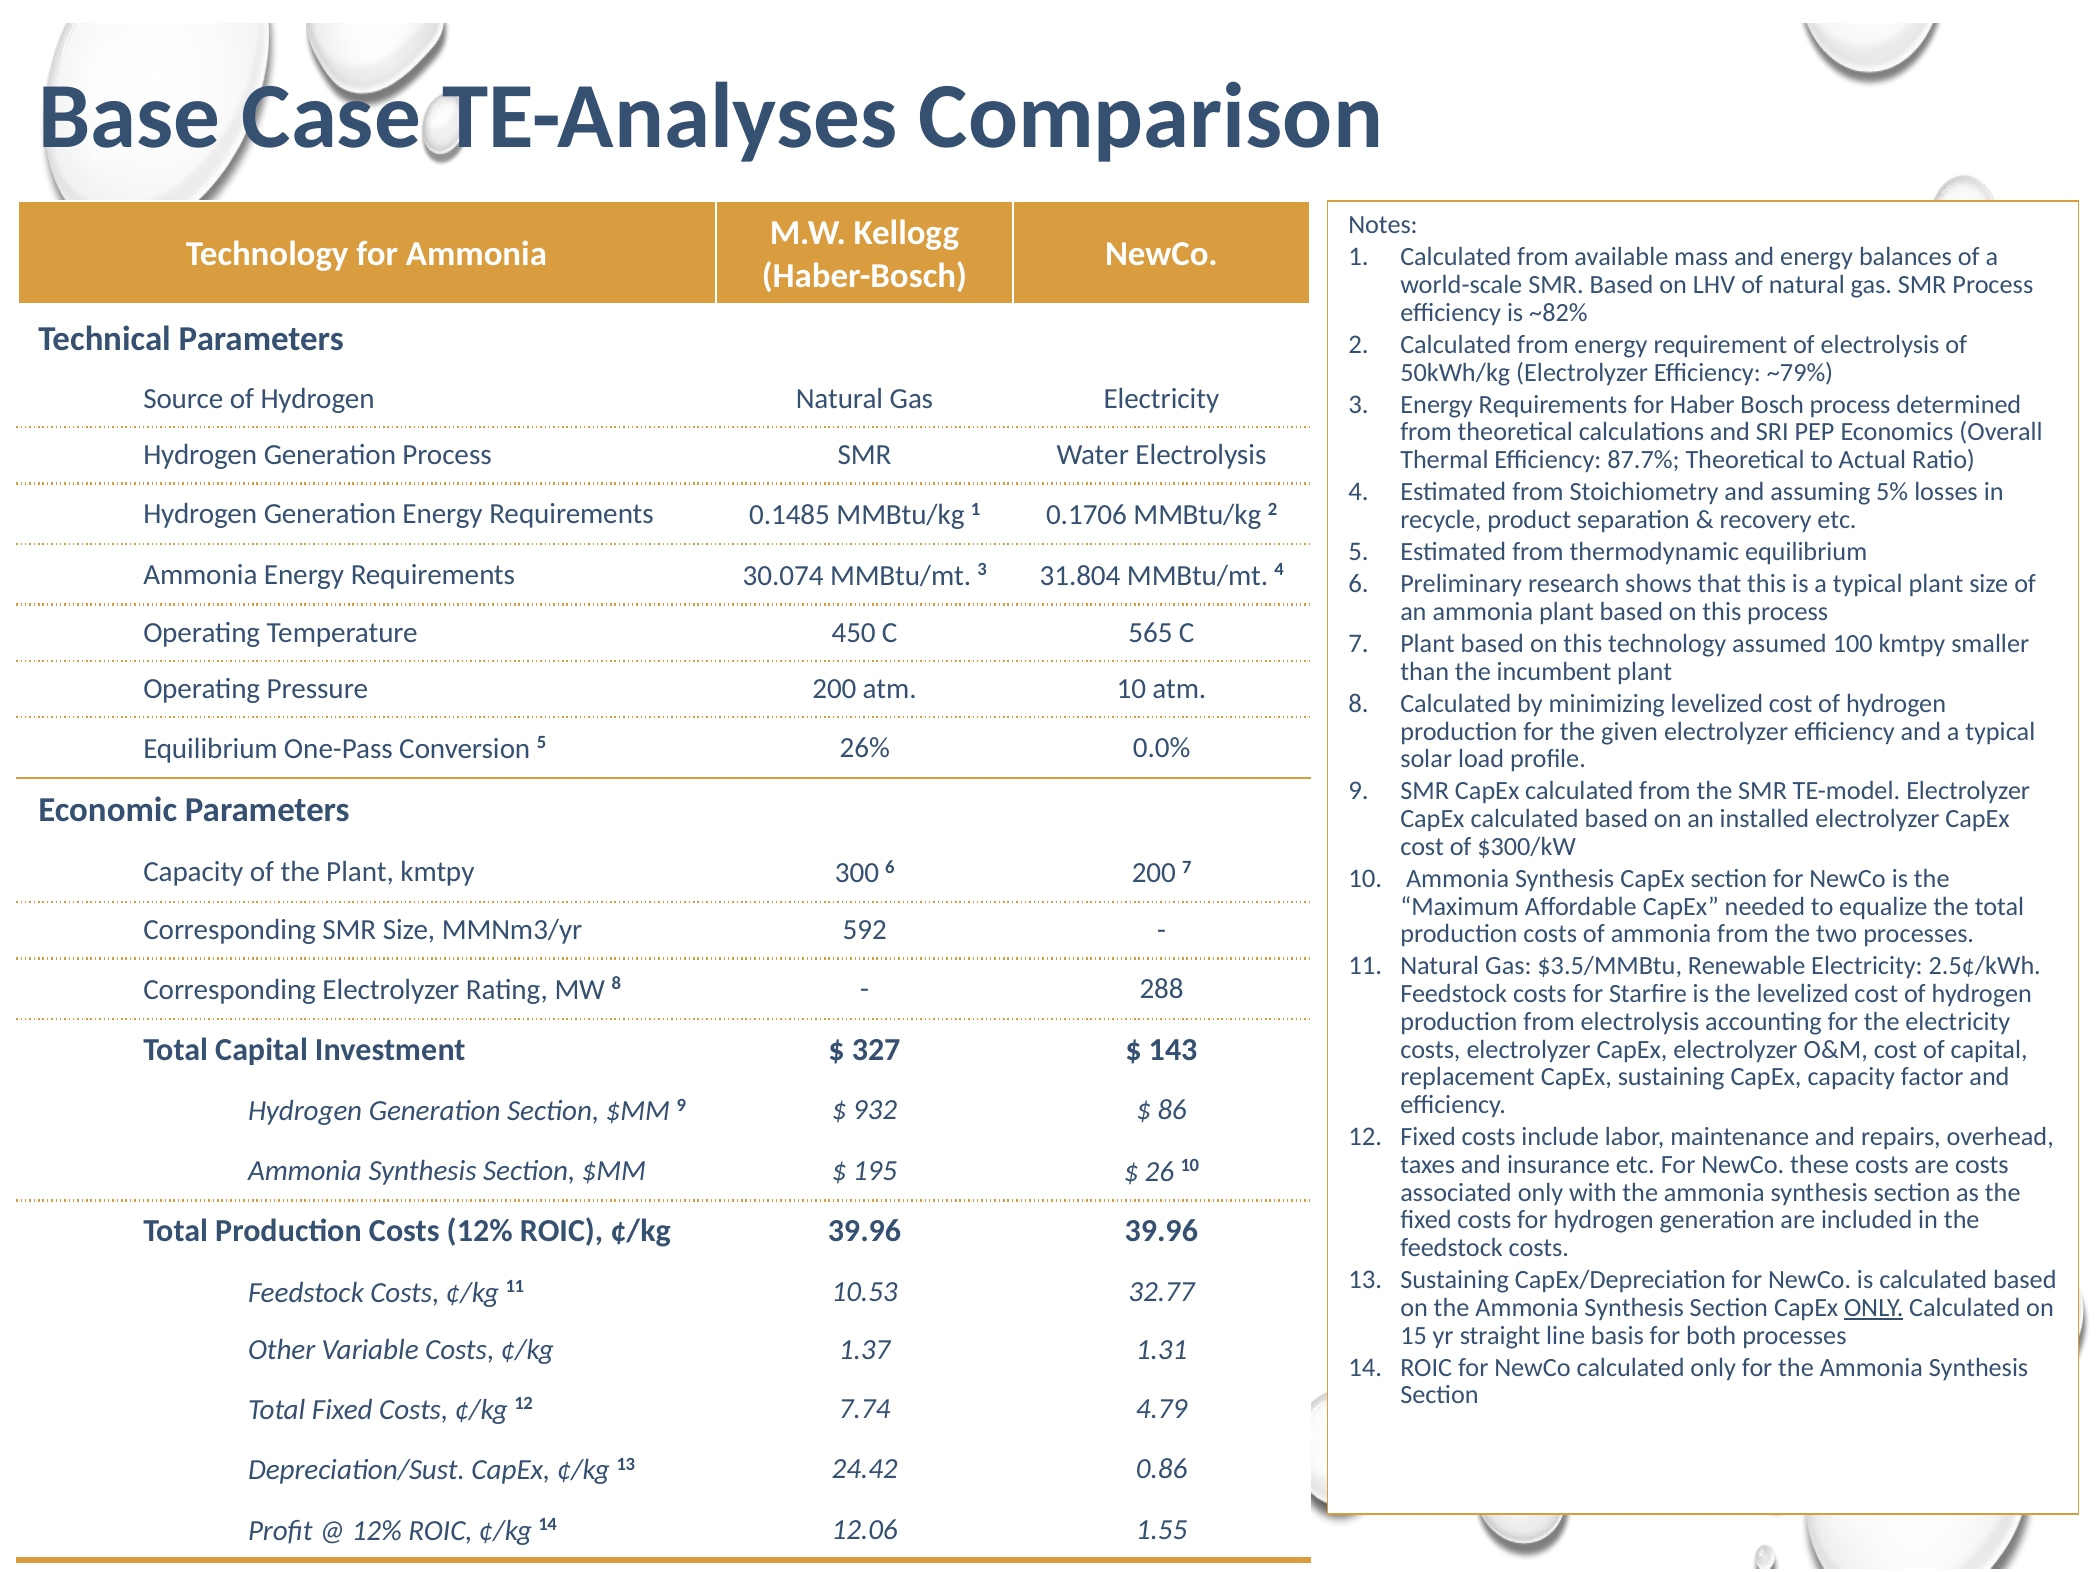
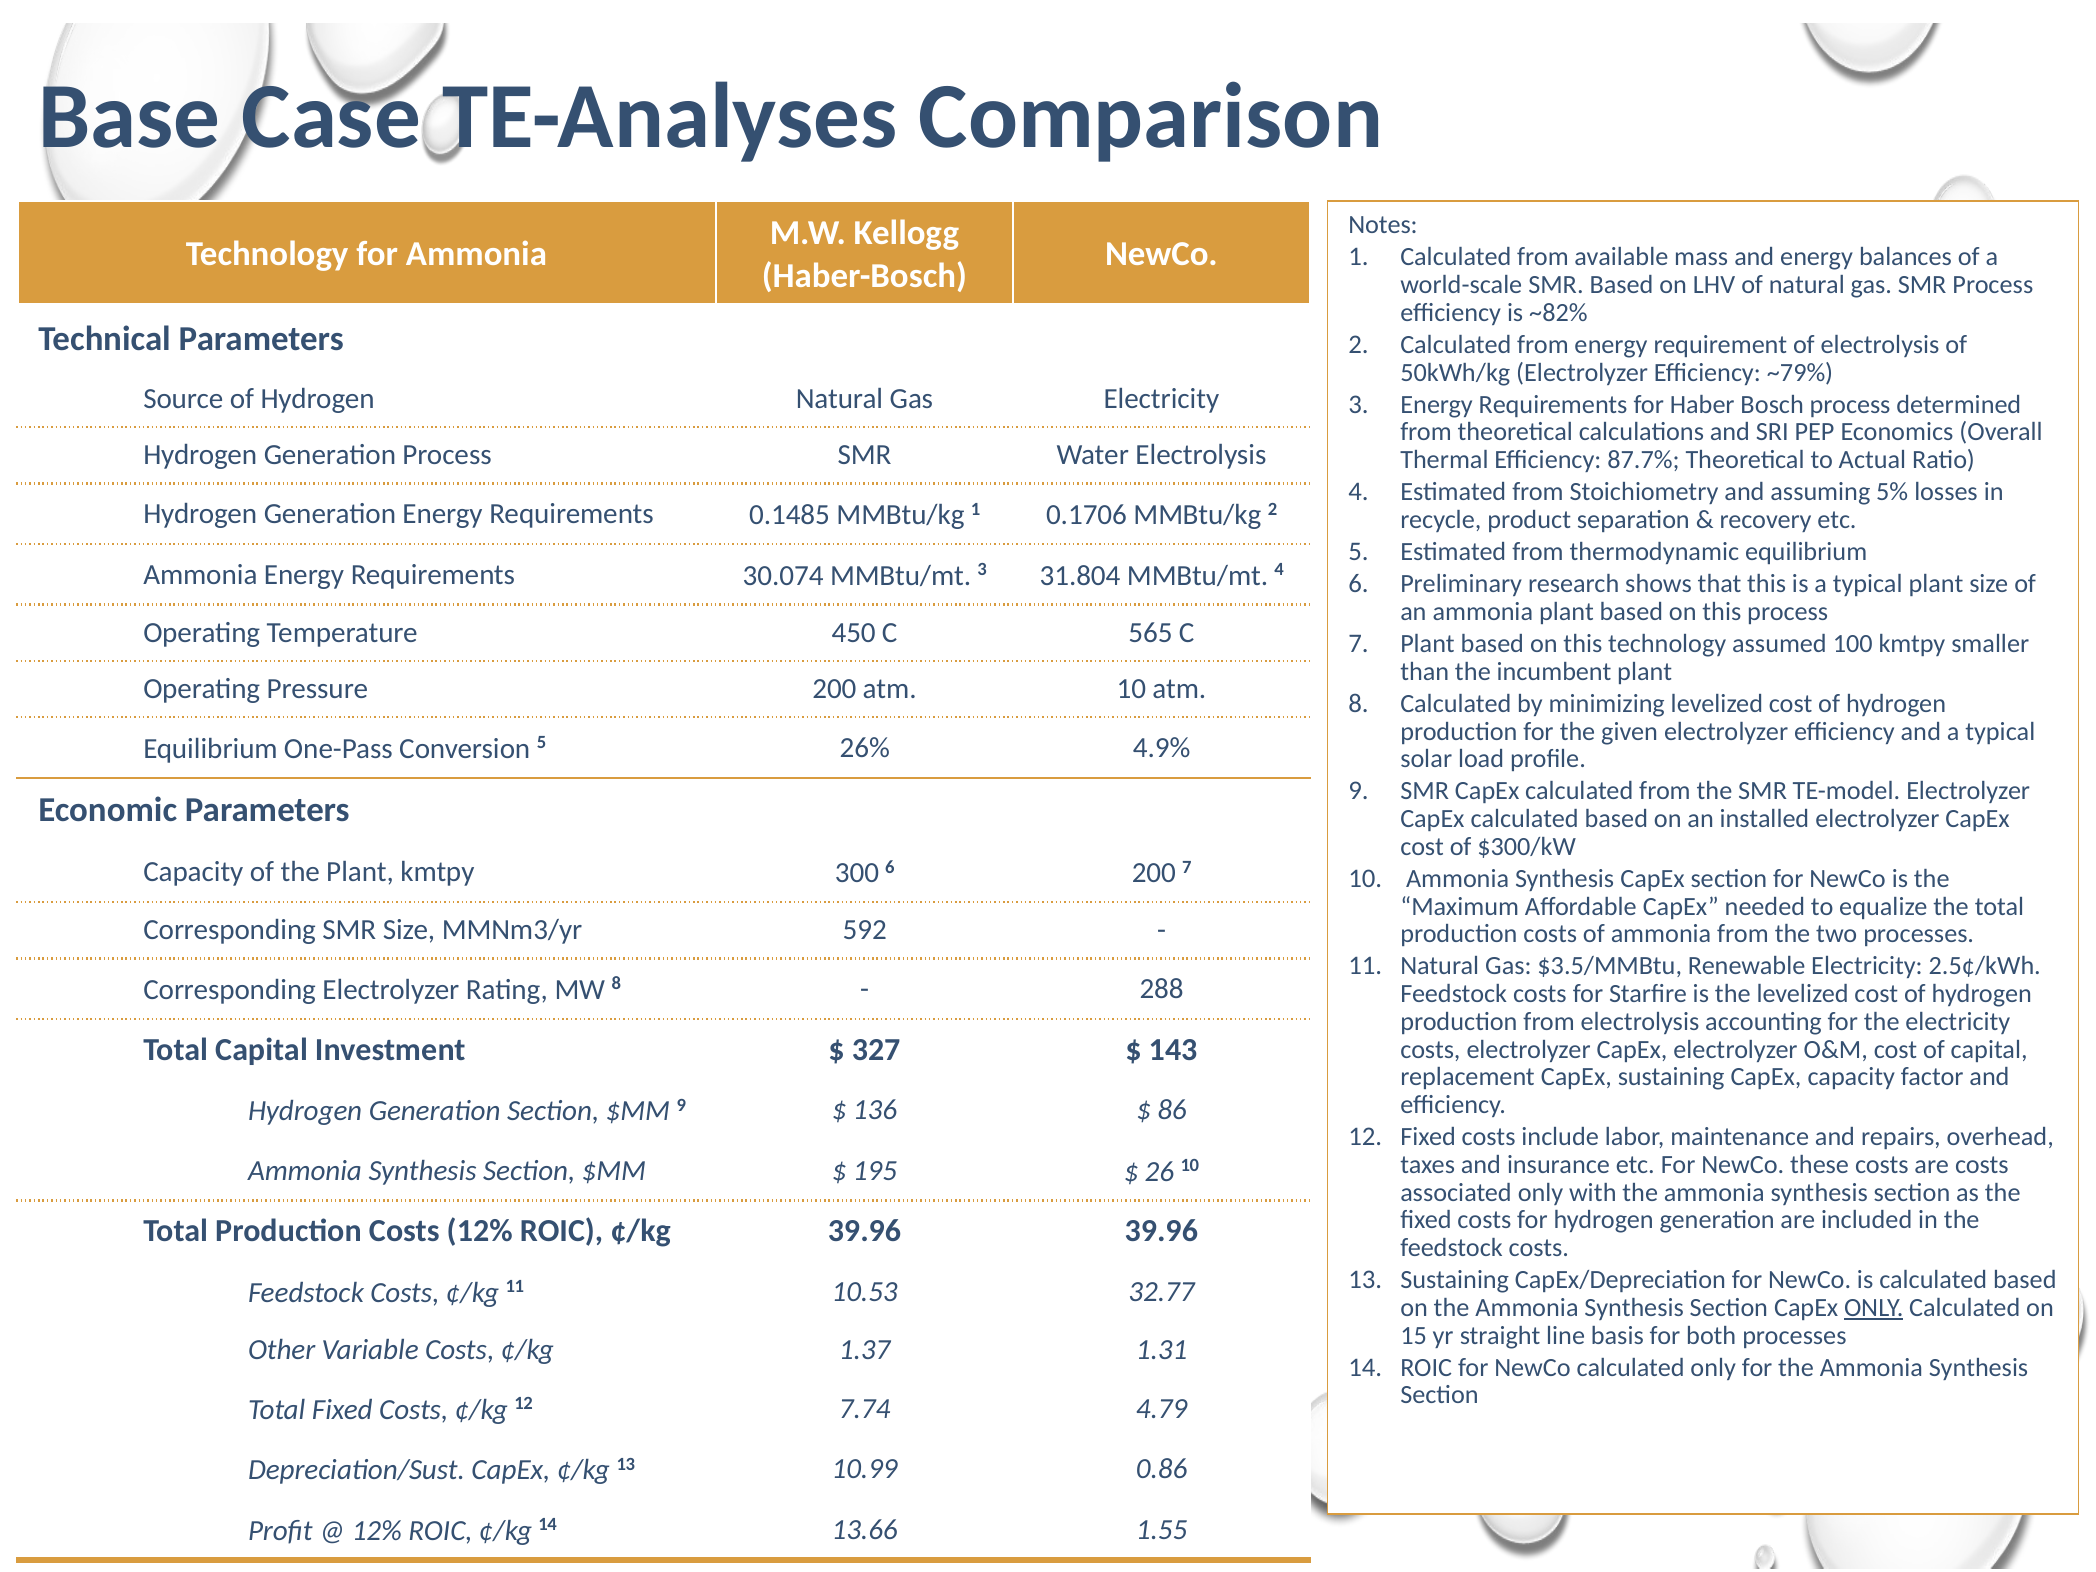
0.0%: 0.0% -> 4.9%
932: 932 -> 136
24.42: 24.42 -> 10.99
12.06: 12.06 -> 13.66
